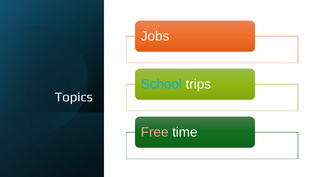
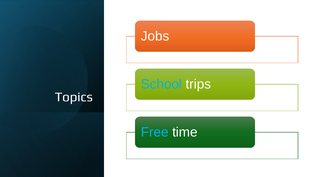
Free colour: pink -> light blue
